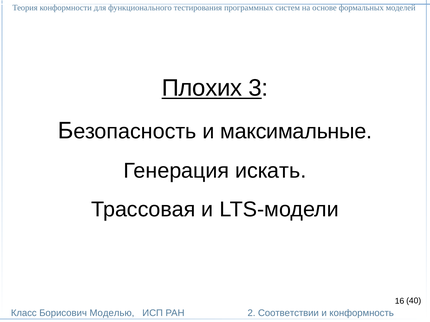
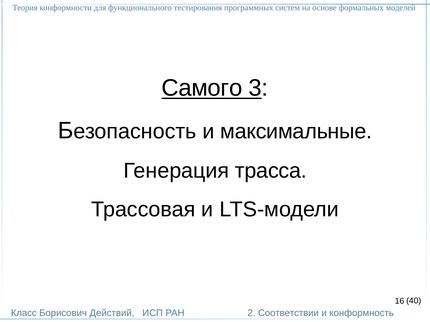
Плохих: Плохих -> Самого
искать: искать -> трасса
Моделью: Моделью -> Действий
